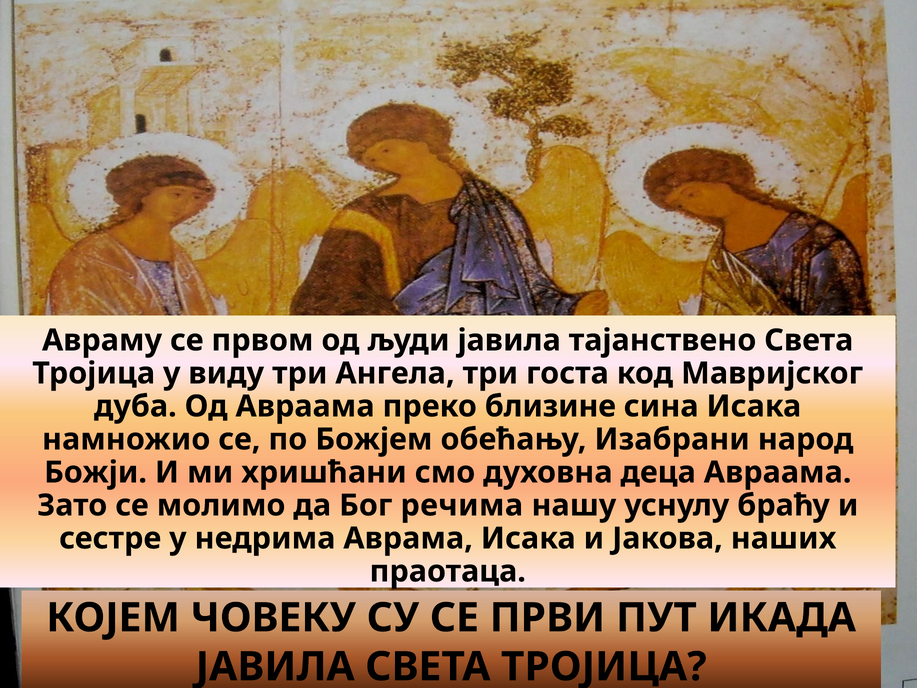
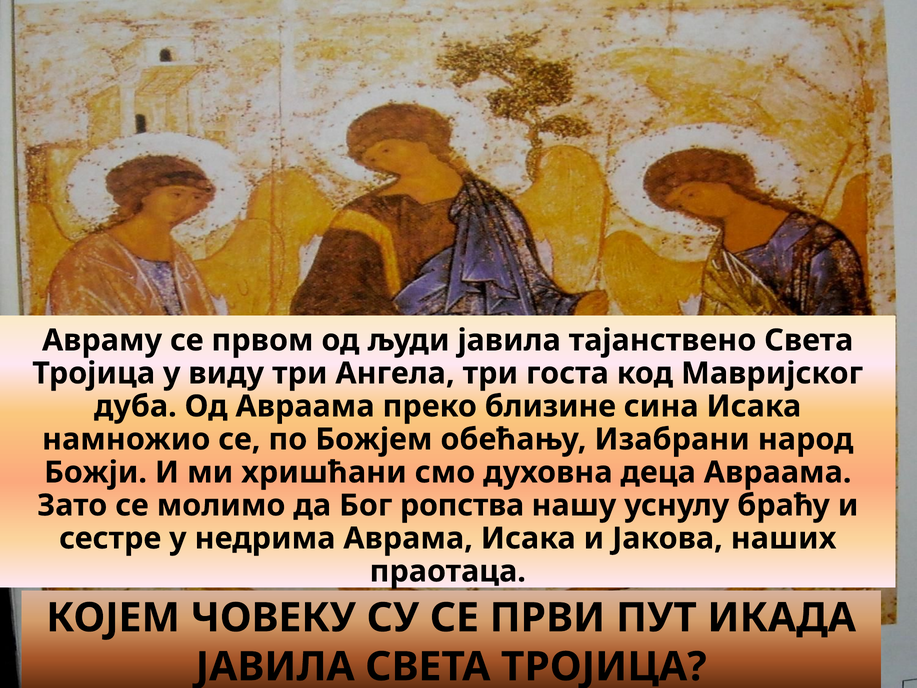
речима: речима -> ропства
